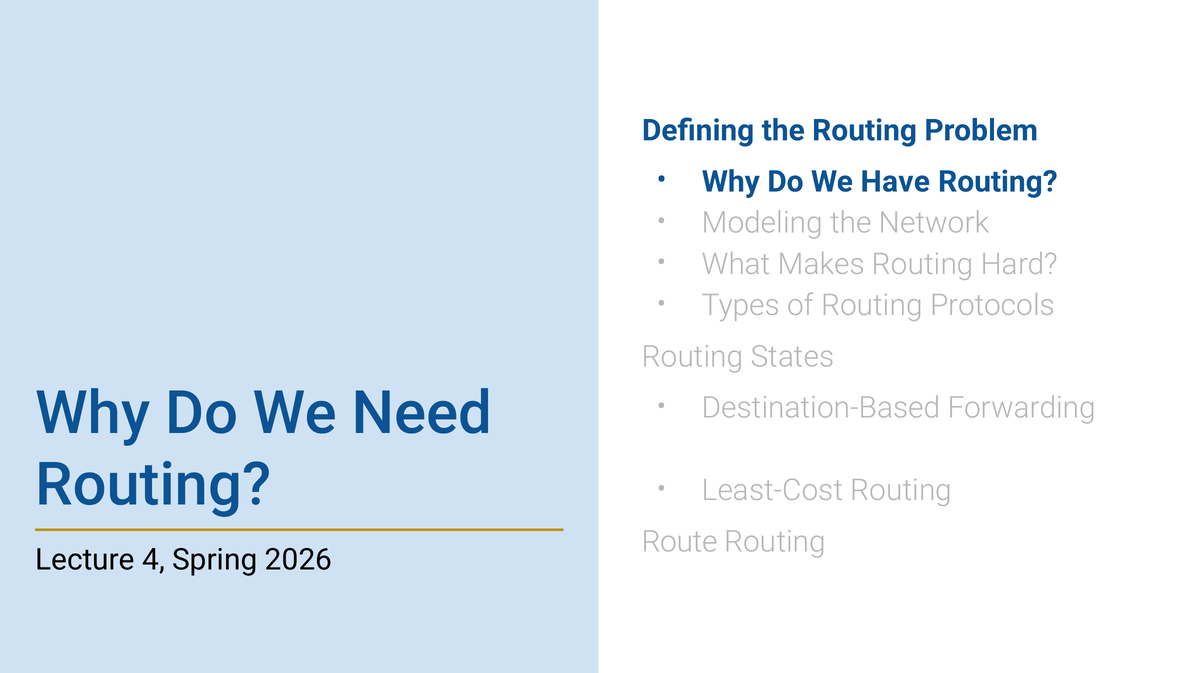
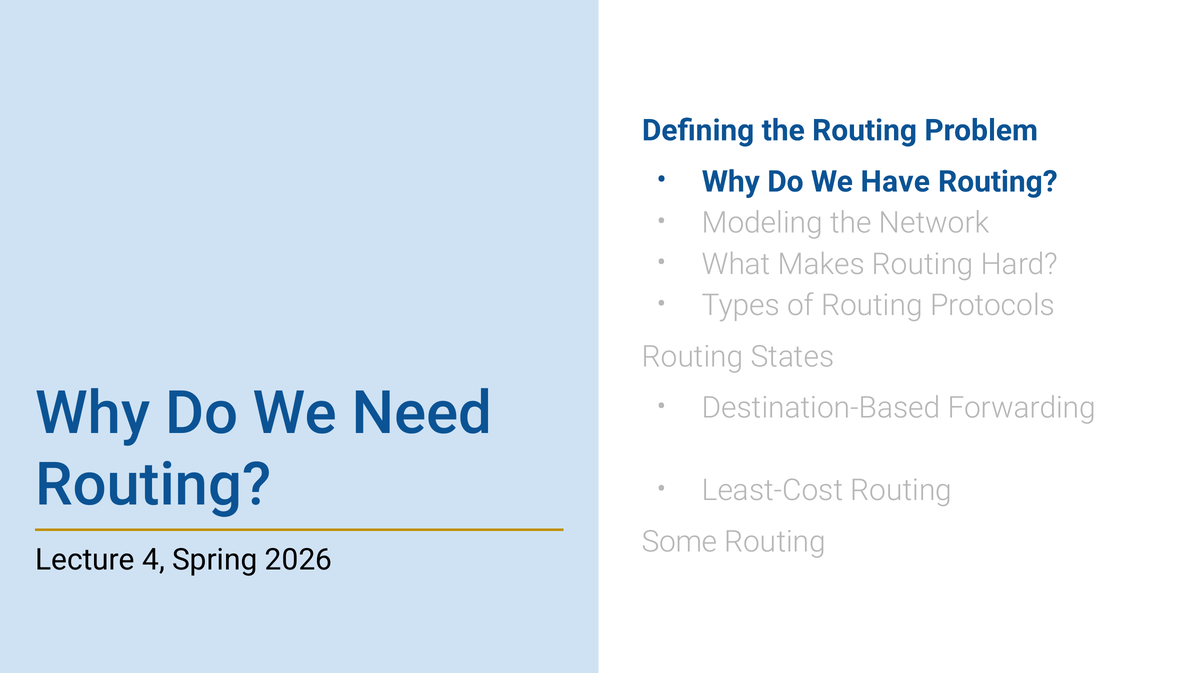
Route: Route -> Some
